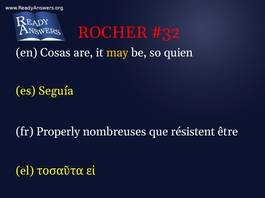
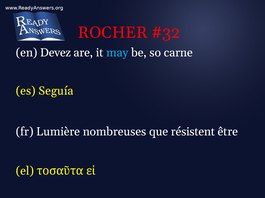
Cosas: Cosas -> Devez
may colour: yellow -> light blue
quien: quien -> carne
Properly: Properly -> Lumière
